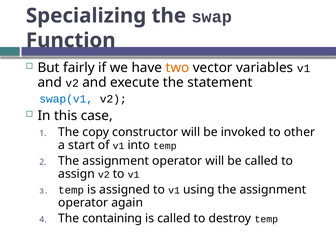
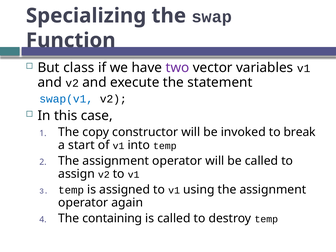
fairly: fairly -> class
two colour: orange -> purple
other: other -> break
